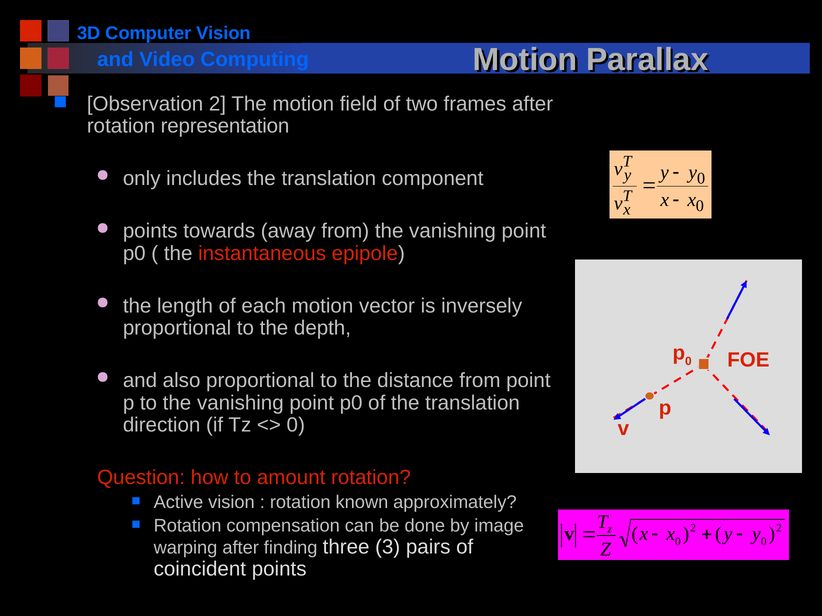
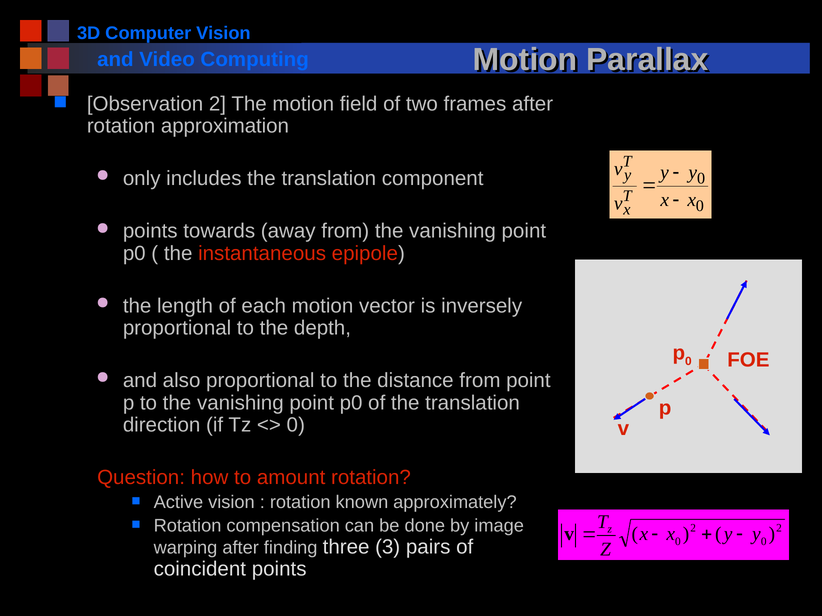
representation: representation -> approximation
